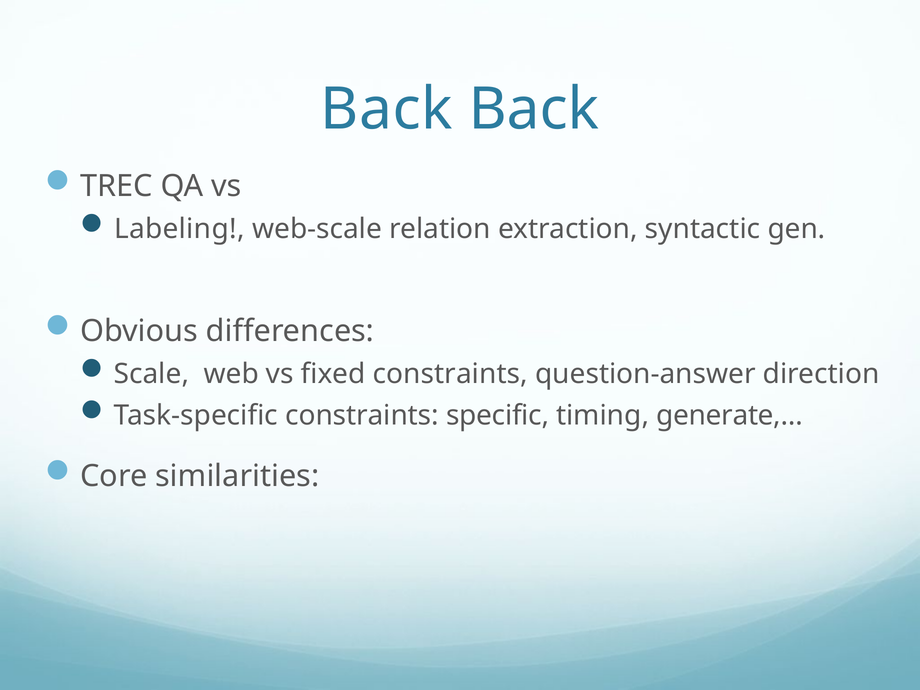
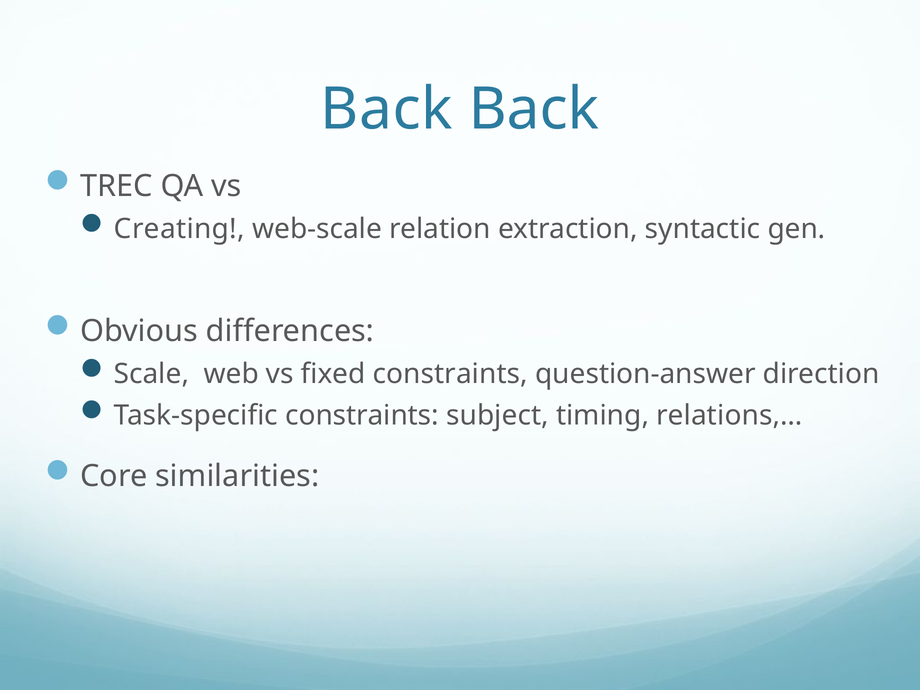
Labeling: Labeling -> Creating
specific: specific -> subject
generate,…: generate,… -> relations,…
